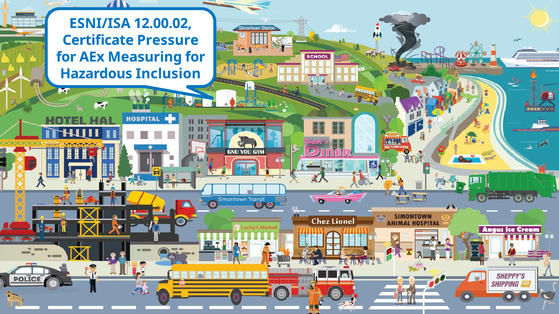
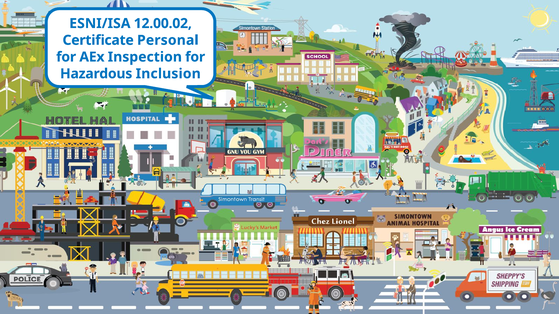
Pressure: Pressure -> Personal
Measuring: Measuring -> Inspection
